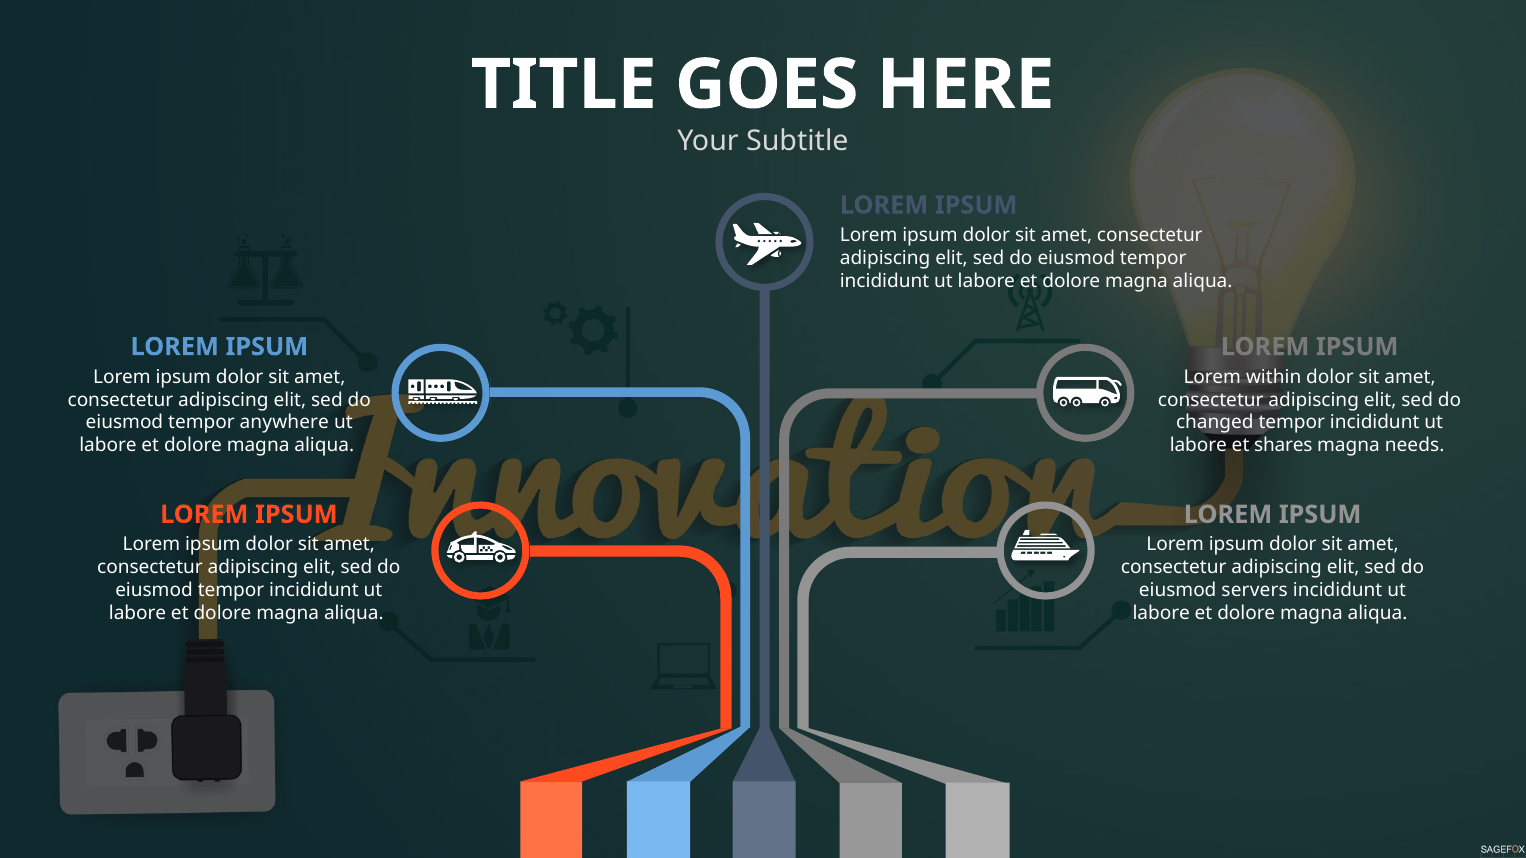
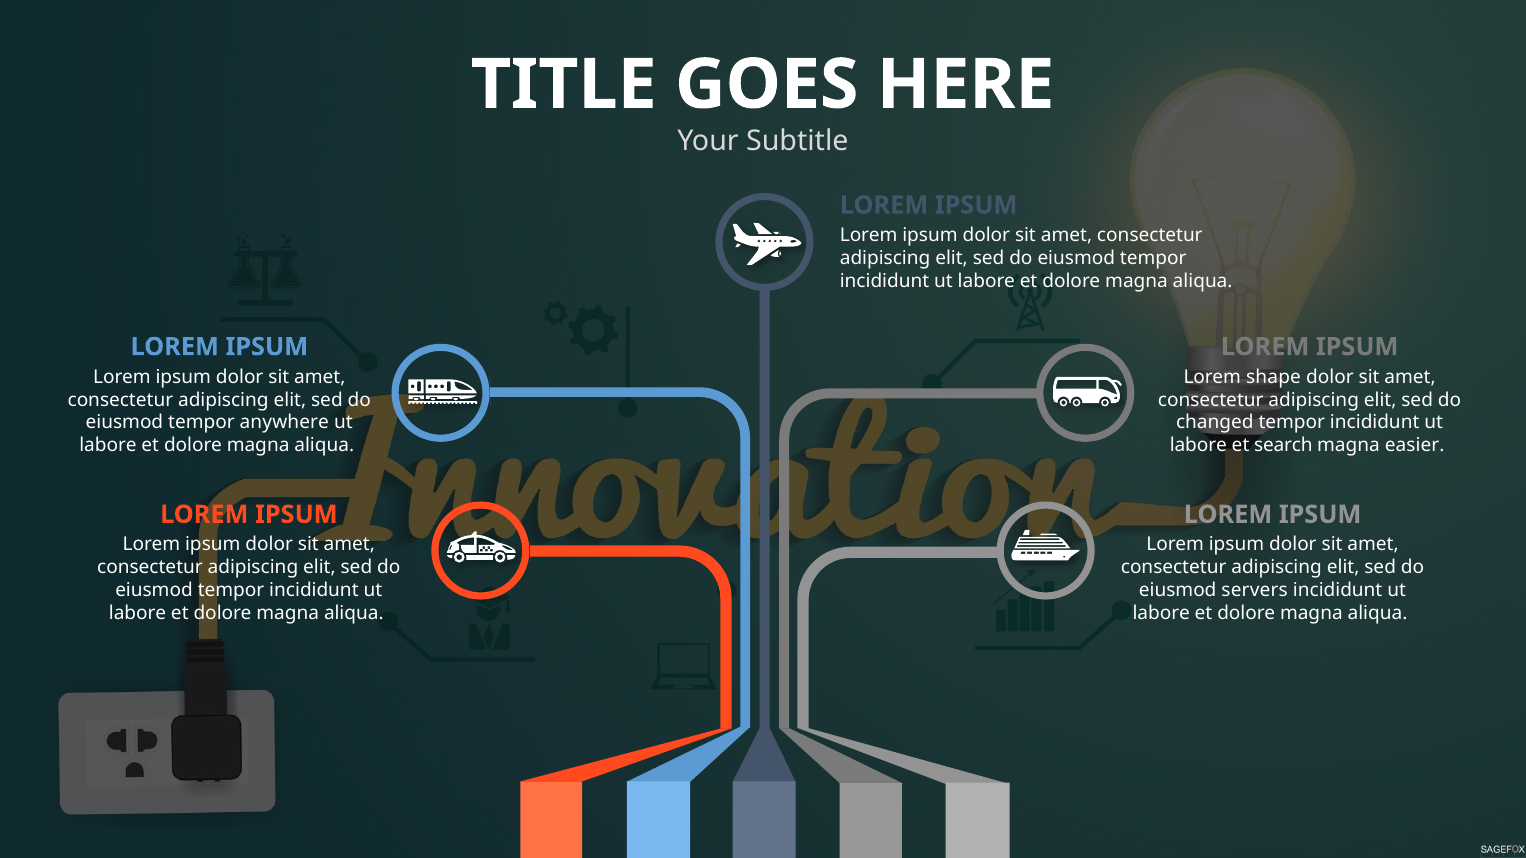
within: within -> shape
shares: shares -> search
needs: needs -> easier
